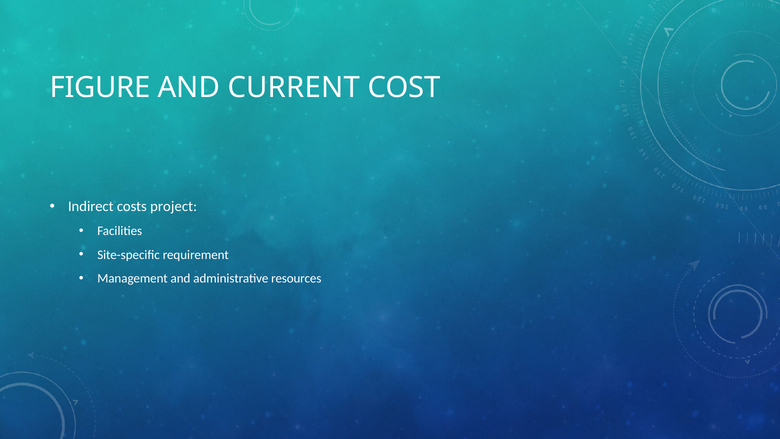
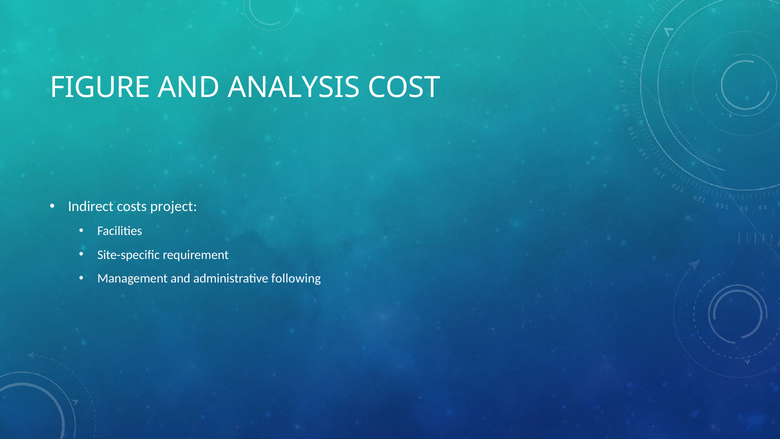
CURRENT: CURRENT -> ANALYSIS
resources: resources -> following
